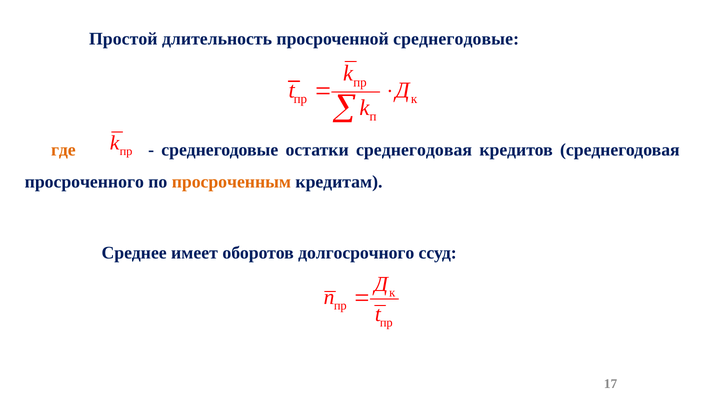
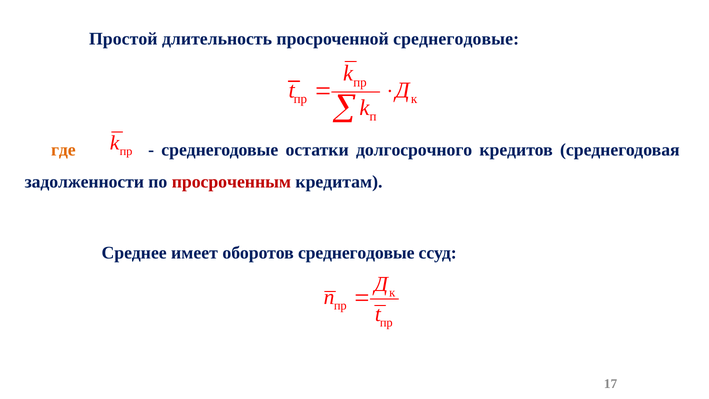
остатки среднегодовая: среднегодовая -> долгосрочного
просроченного: просроченного -> задолженности
просроченным colour: orange -> red
оборотов долгосрочного: долгосрочного -> среднегодовые
